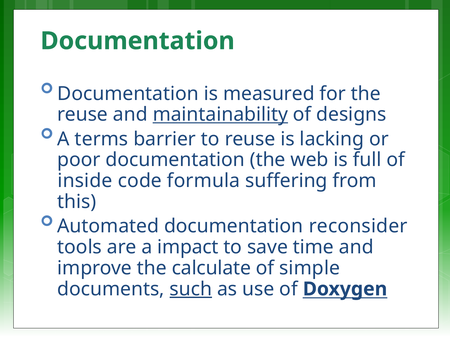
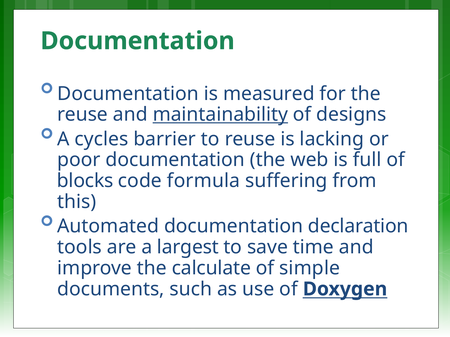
terms: terms -> cycles
inside: inside -> blocks
reconsider: reconsider -> declaration
impact: impact -> largest
such underline: present -> none
